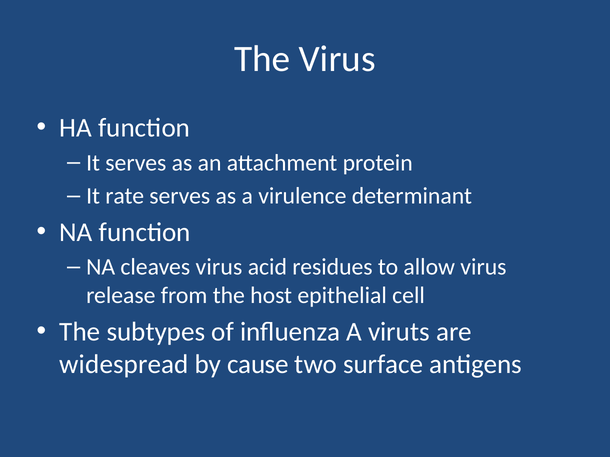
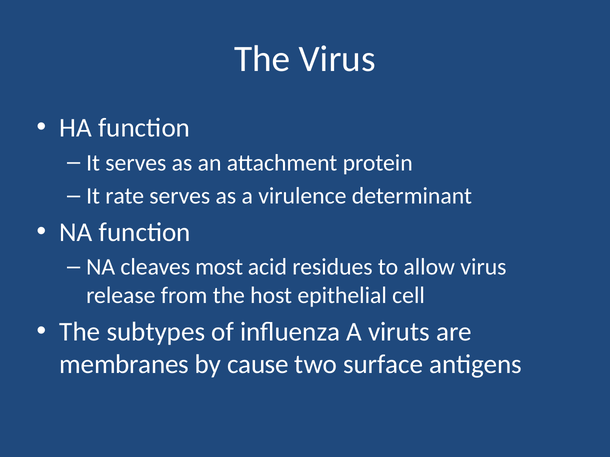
cleaves virus: virus -> most
widespread: widespread -> membranes
